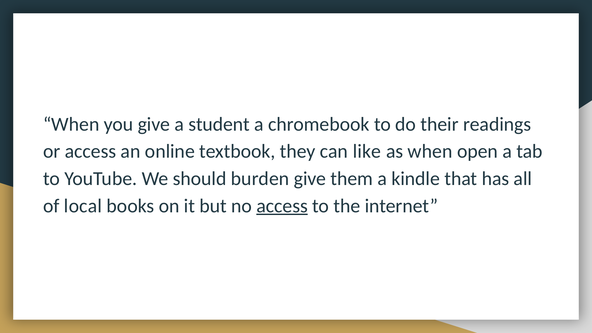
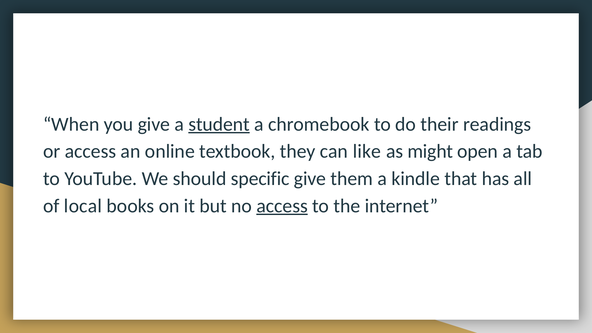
student underline: none -> present
as when: when -> might
burden: burden -> specific
